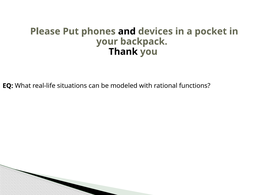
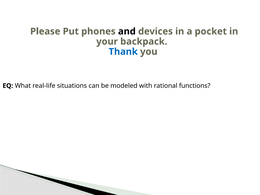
Thank colour: black -> blue
